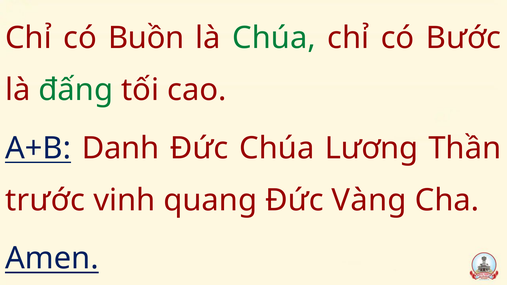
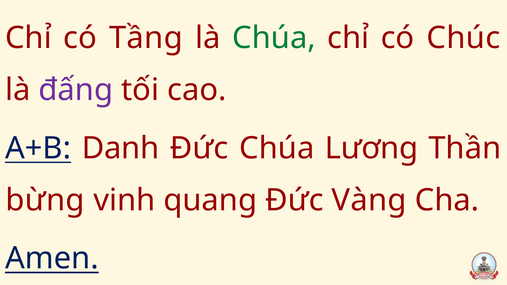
Buồn: Buồn -> Tầng
Bước: Bước -> Chúc
đấng colour: green -> purple
trước: trước -> bừng
